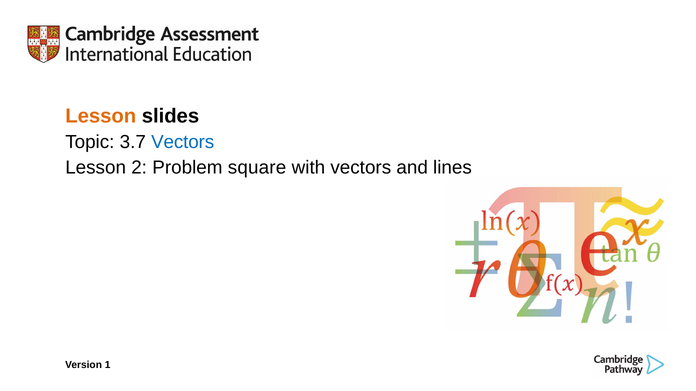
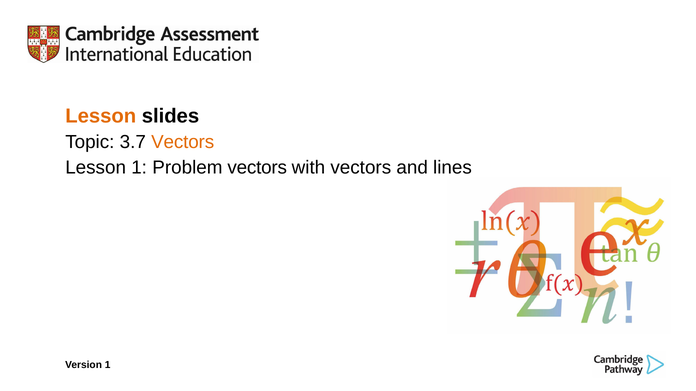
Vectors at (183, 142) colour: blue -> orange
Lesson 2: 2 -> 1
Problem square: square -> vectors
